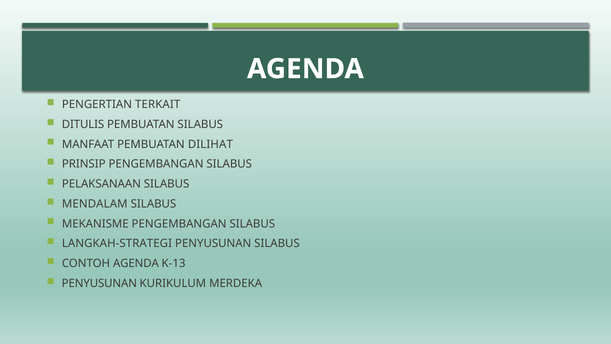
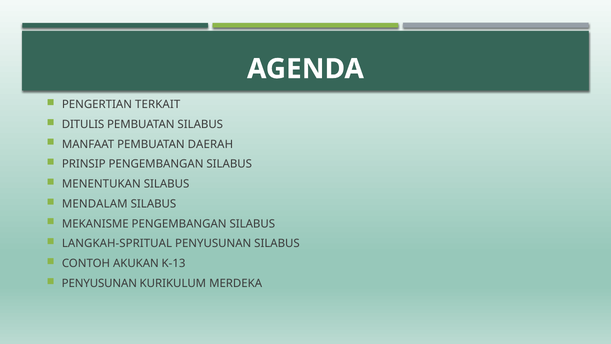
DILIHAT: DILIHAT -> DAERAH
PELAKSANAAN: PELAKSANAAN -> MENENTUKAN
LANGKAH-STRATEGI: LANGKAH-STRATEGI -> LANGKAH-SPRITUAL
CONTOH AGENDA: AGENDA -> AKUKAN
